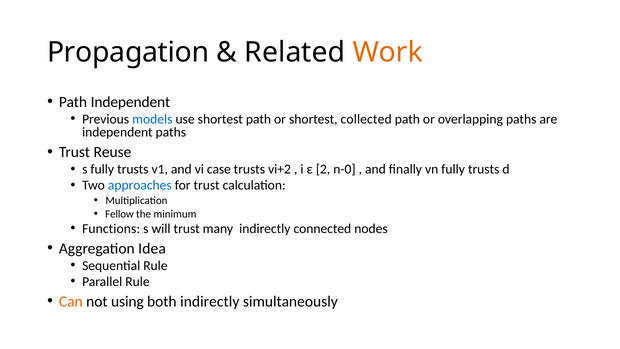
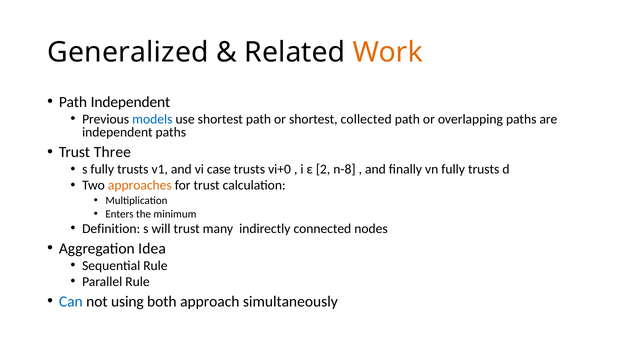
Propagation: Propagation -> Generalized
Reuse: Reuse -> Three
vi+2: vi+2 -> vi+0
n-0: n-0 -> n-8
approaches colour: blue -> orange
Fellow: Fellow -> Enters
Functions: Functions -> Definition
Can colour: orange -> blue
both indirectly: indirectly -> approach
